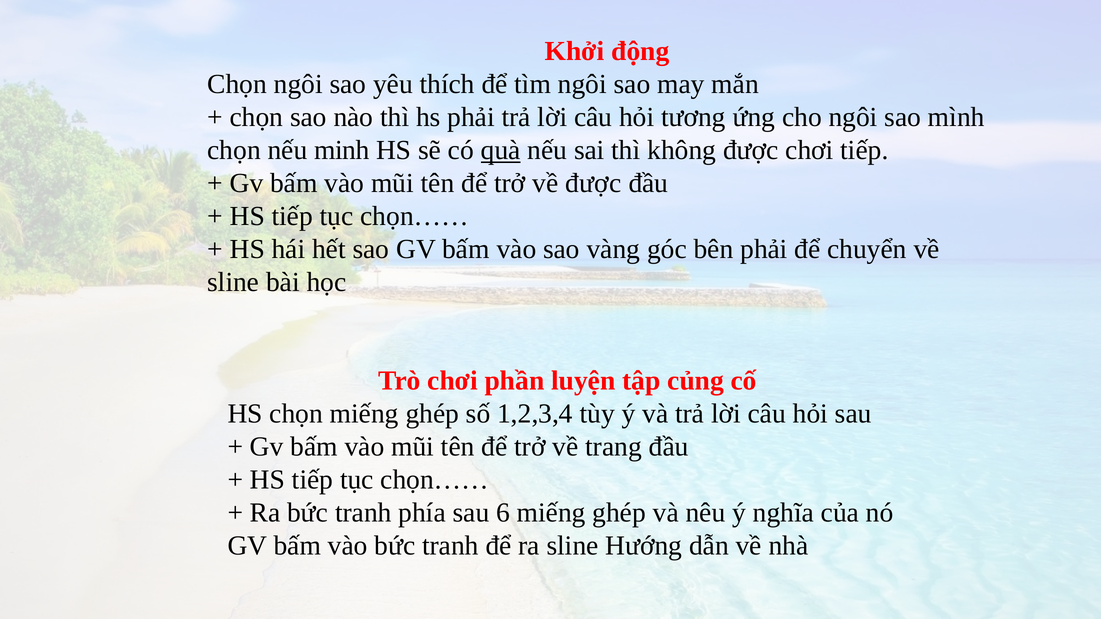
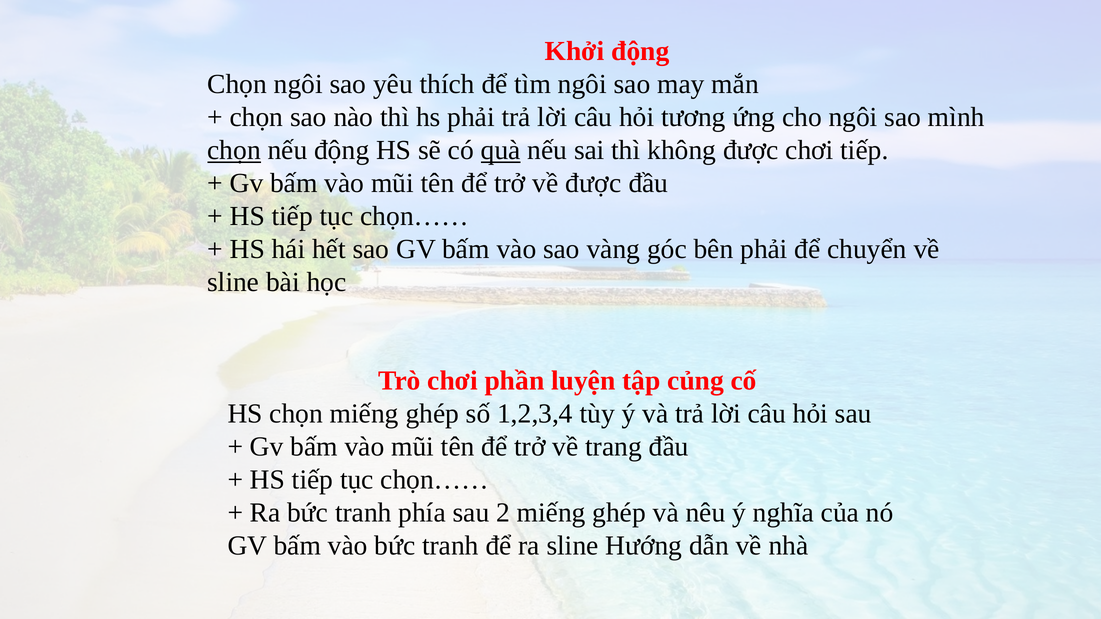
chọn at (234, 150) underline: none -> present
nếu minh: minh -> động
6: 6 -> 2
